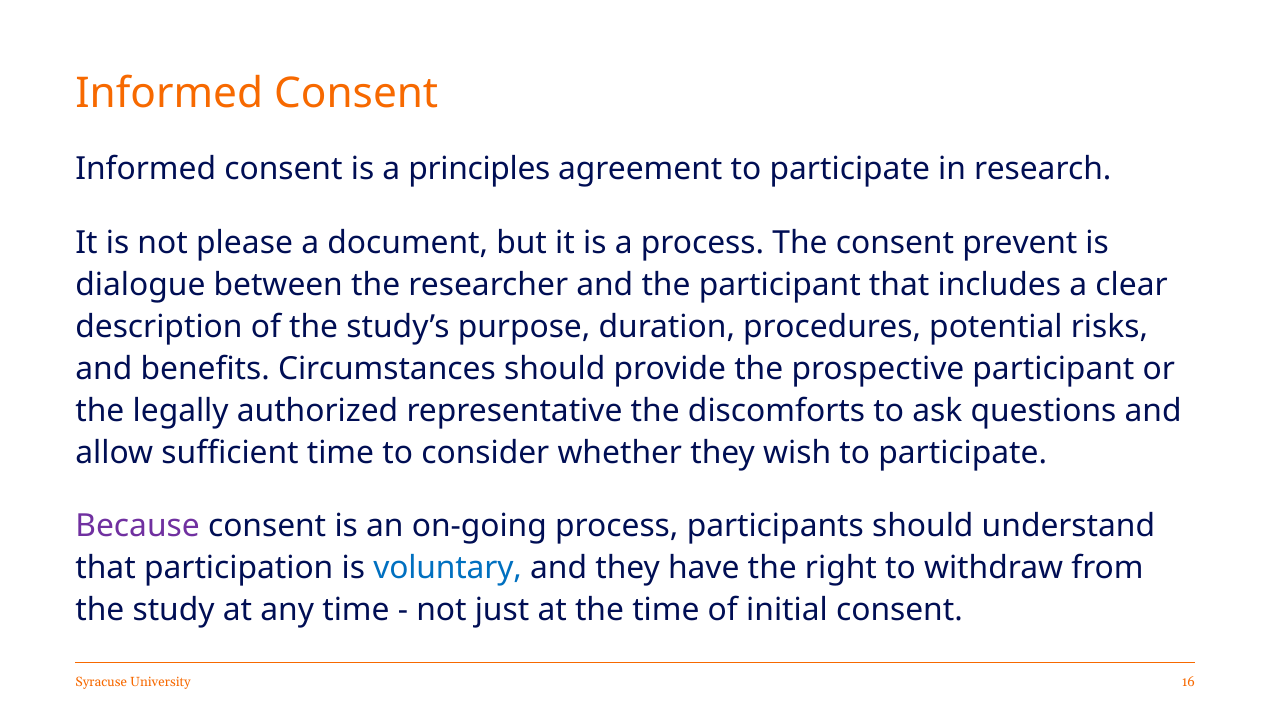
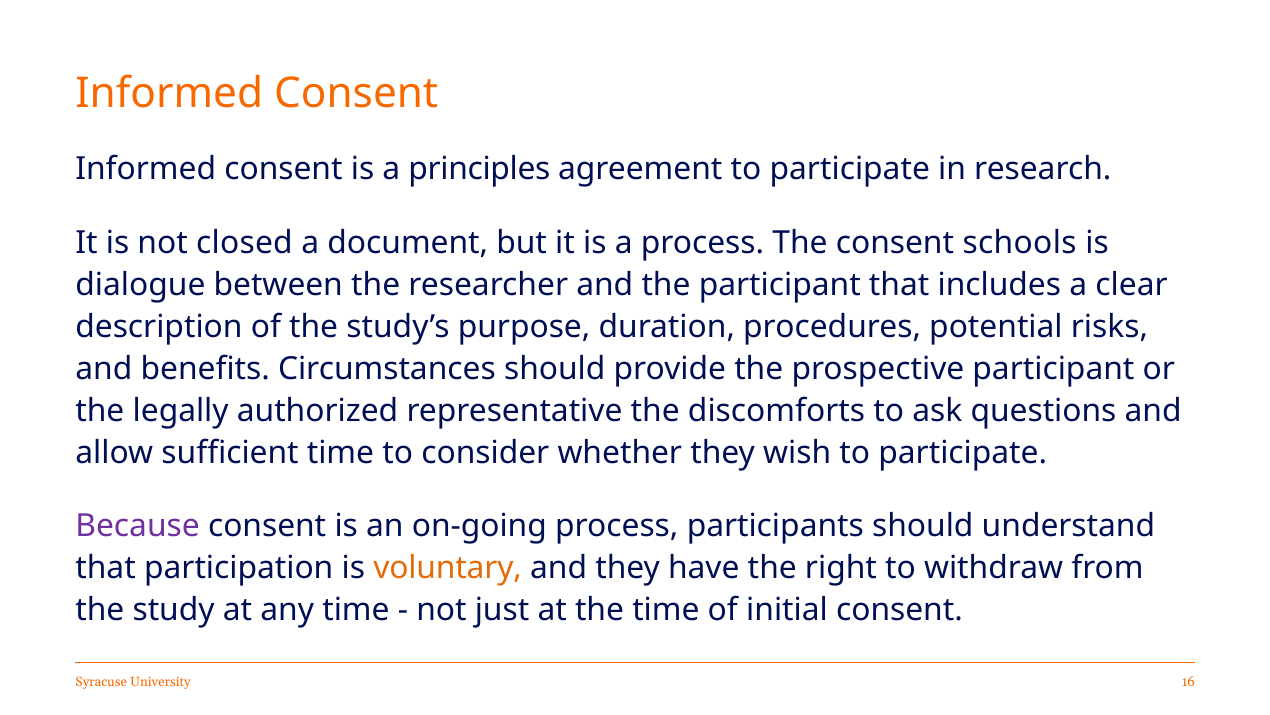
please: please -> closed
prevent: prevent -> schools
voluntary colour: blue -> orange
